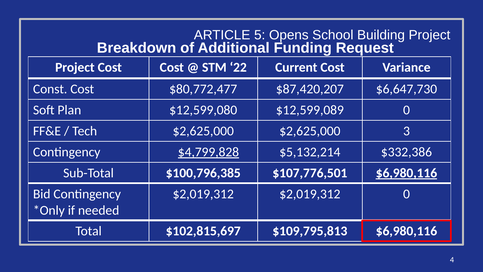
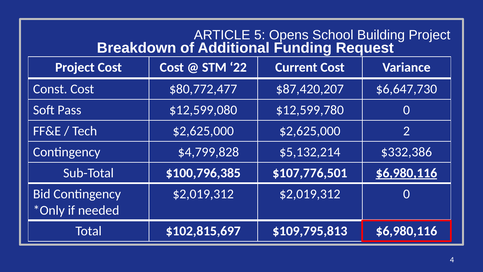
Plan: Plan -> Pass
$12,599,089: $12,599,089 -> $12,599,780
3: 3 -> 2
$4,799,828 underline: present -> none
